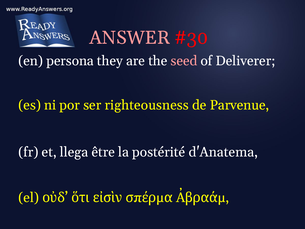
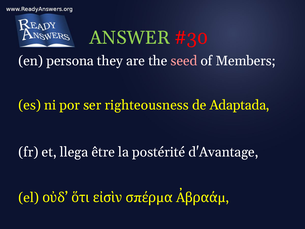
ANSWER colour: pink -> light green
Deliverer: Deliverer -> Members
Parvenue: Parvenue -> Adaptada
d'Anatema: d'Anatema -> d'Avantage
